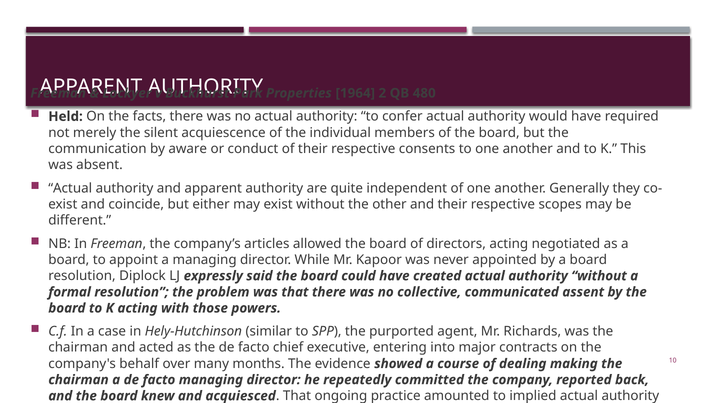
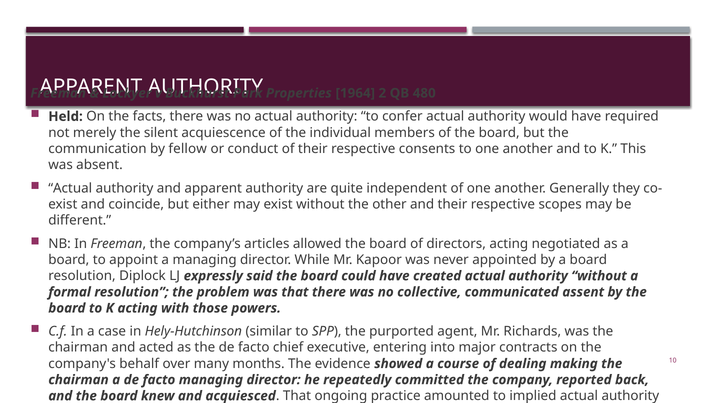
aware: aware -> fellow
